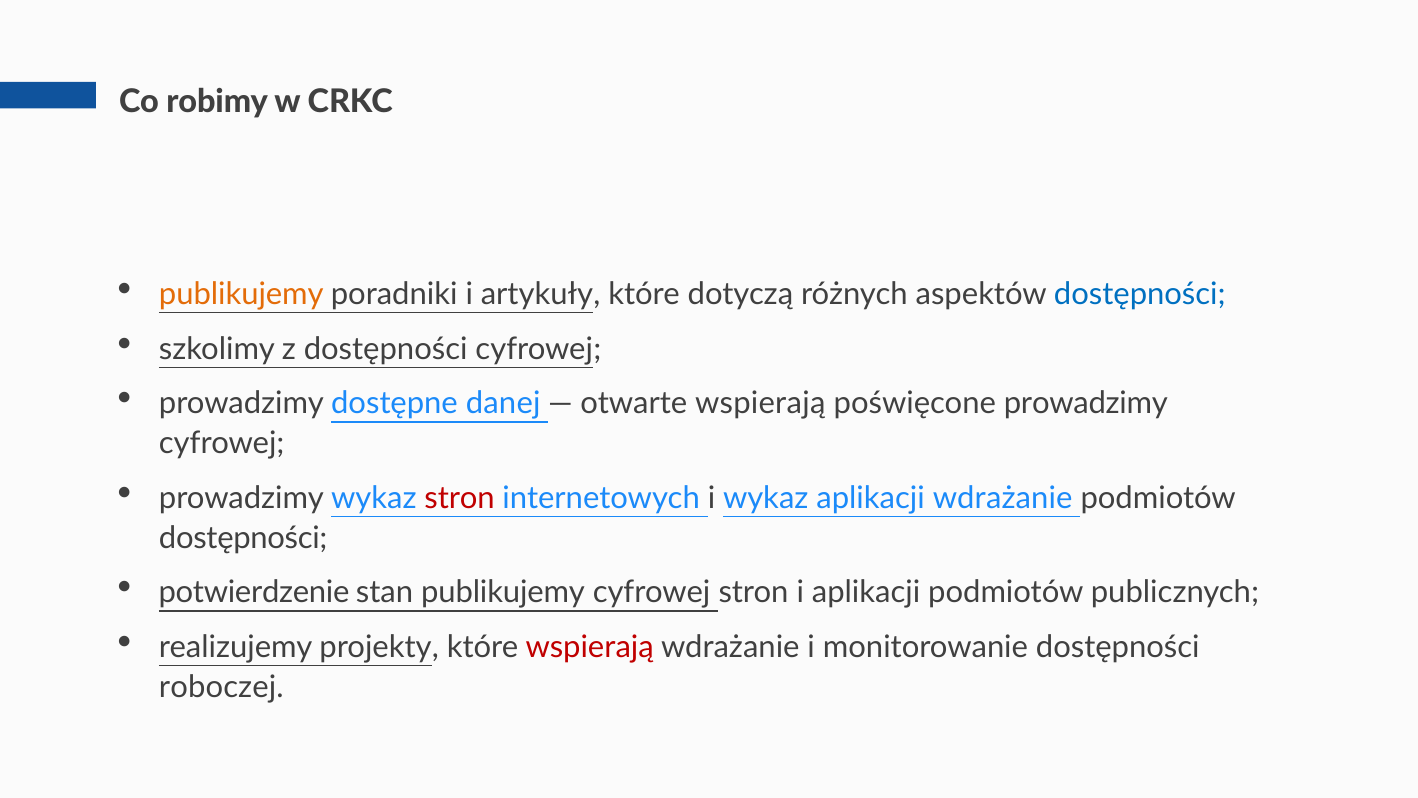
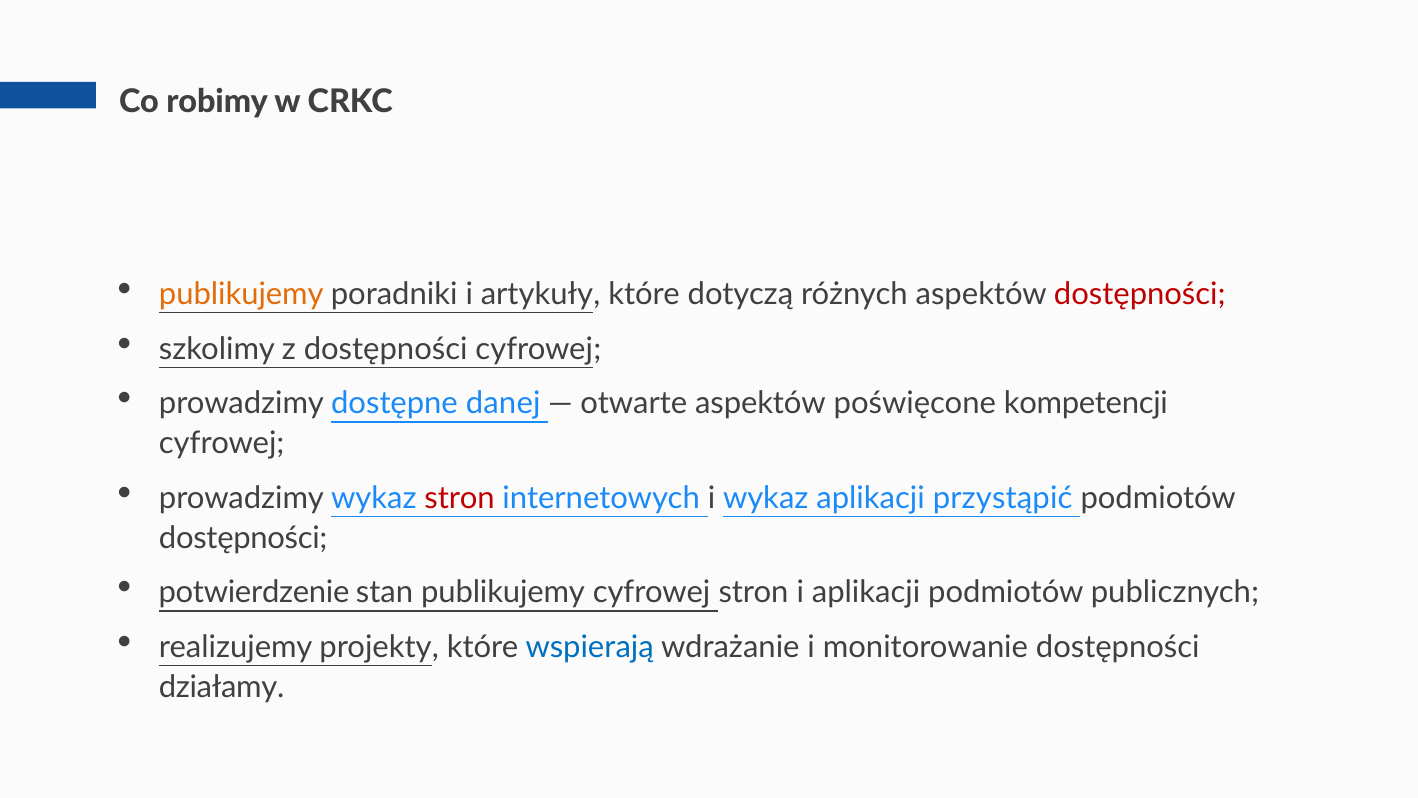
dostępności at (1140, 294) colour: blue -> red
otwarte wspierają: wspierają -> aspektów
poświęcone prowadzimy: prowadzimy -> kompetencji
aplikacji wdrażanie: wdrażanie -> przystąpić
wspierają at (590, 647) colour: red -> blue
roboczej: roboczej -> działamy
